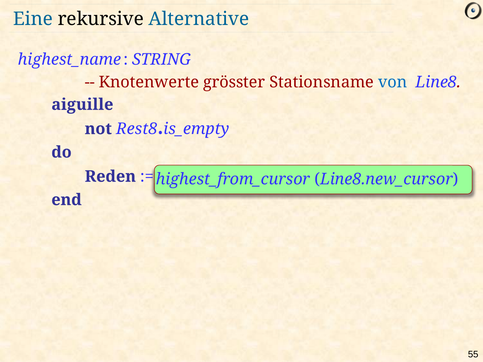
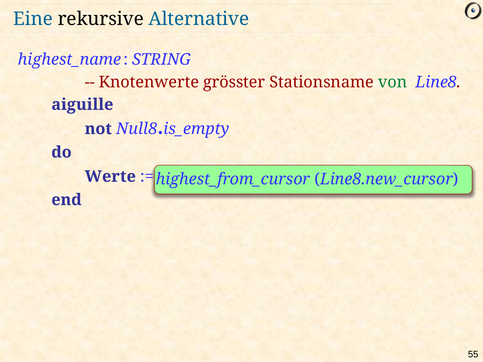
von colour: blue -> green
Rest8: Rest8 -> Null8
Reden: Reden -> Werte
